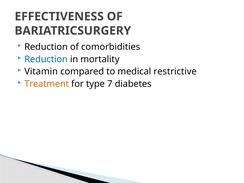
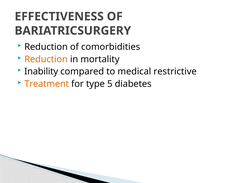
Reduction at (46, 59) colour: blue -> orange
Vitamin: Vitamin -> Inability
7: 7 -> 5
